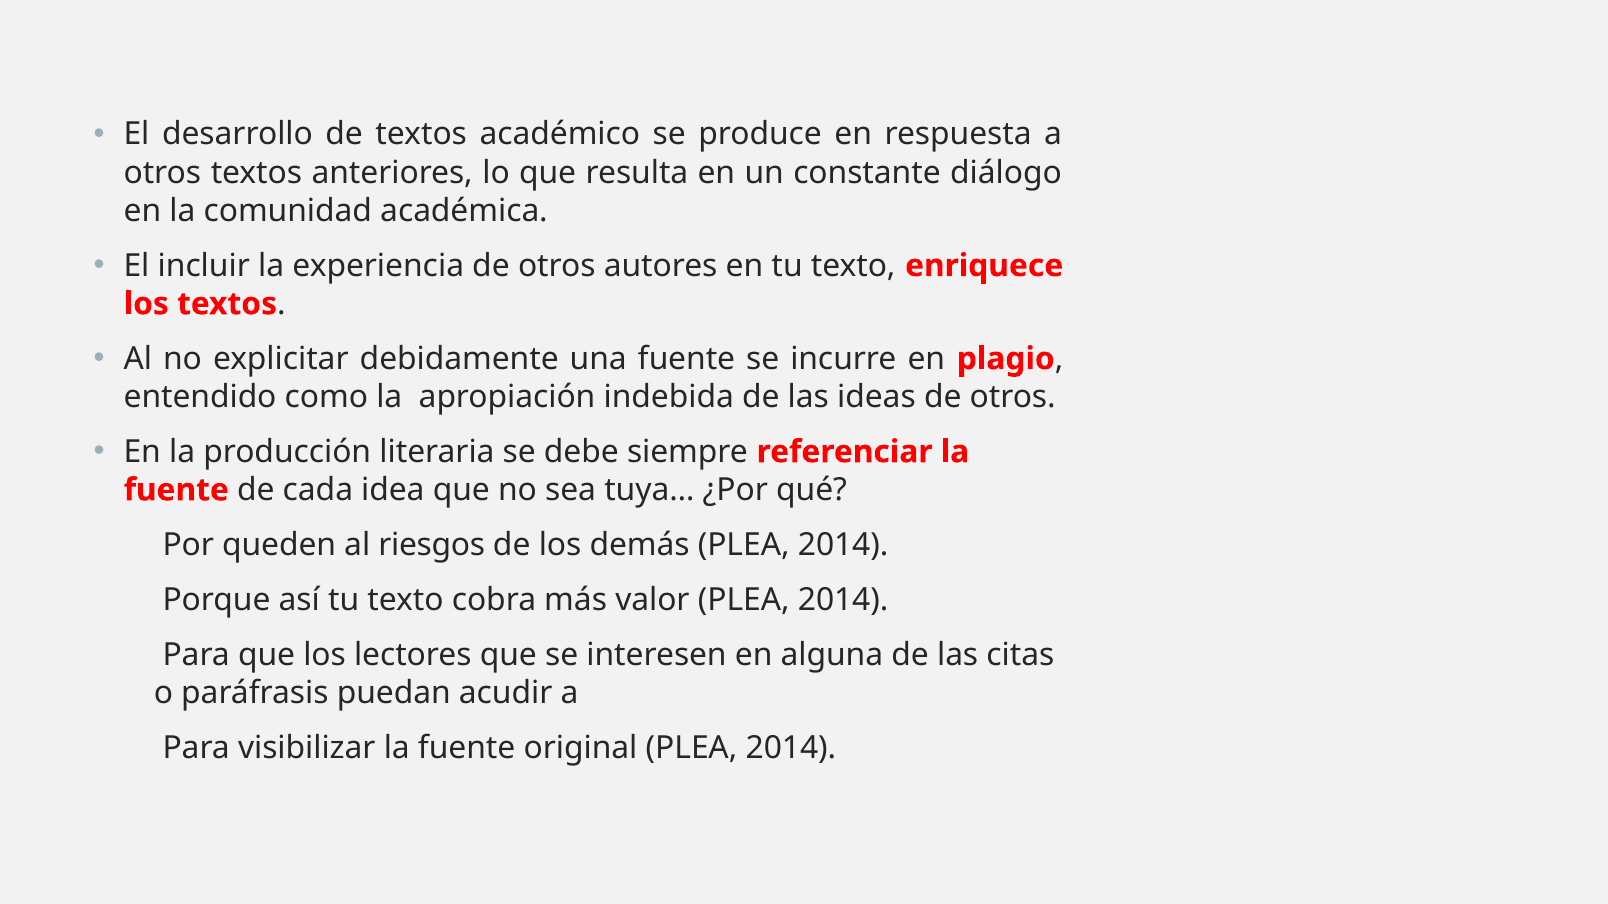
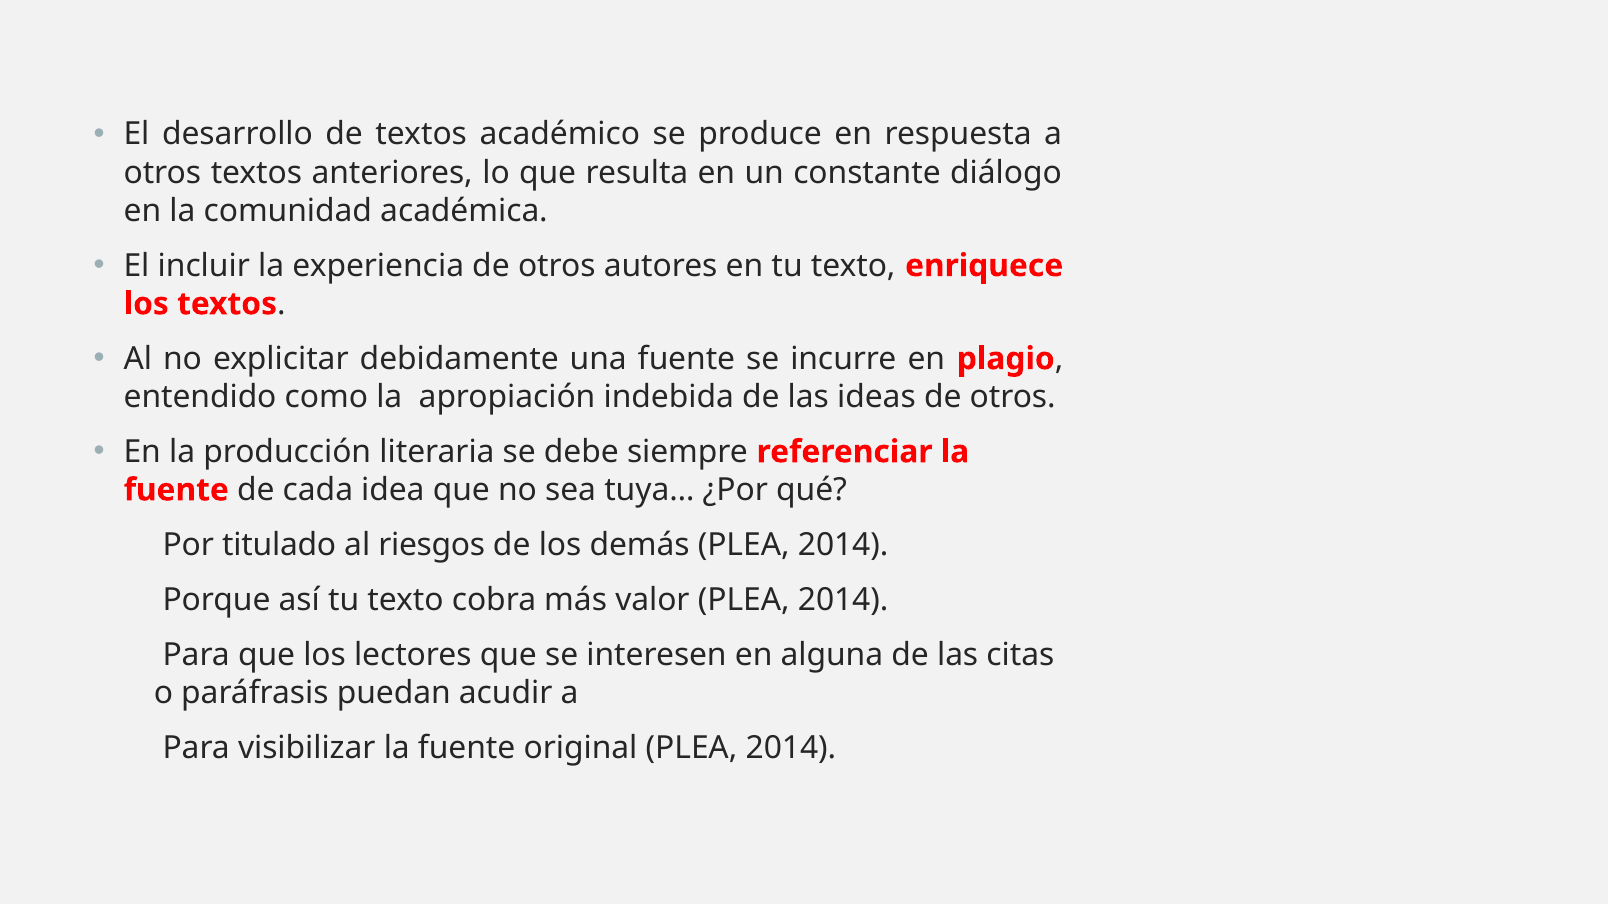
queden: queden -> titulado
